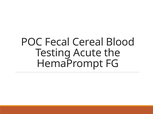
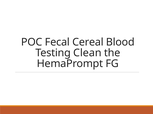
Acute: Acute -> Clean
